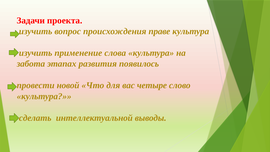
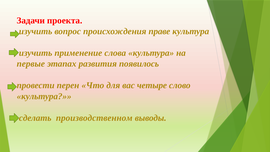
забота: забота -> первые
новой: новой -> перен
интеллектуальной: интеллектуальной -> производственном
